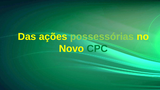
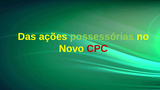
CPC colour: green -> red
